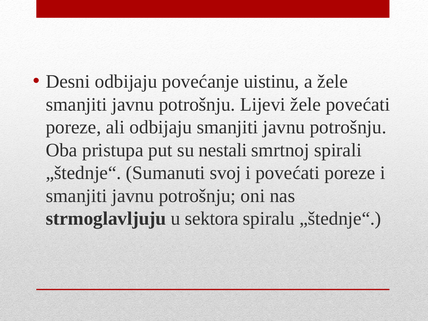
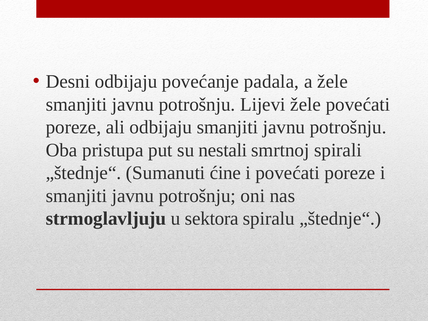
uistinu: uistinu -> padala
svoj: svoj -> ćine
